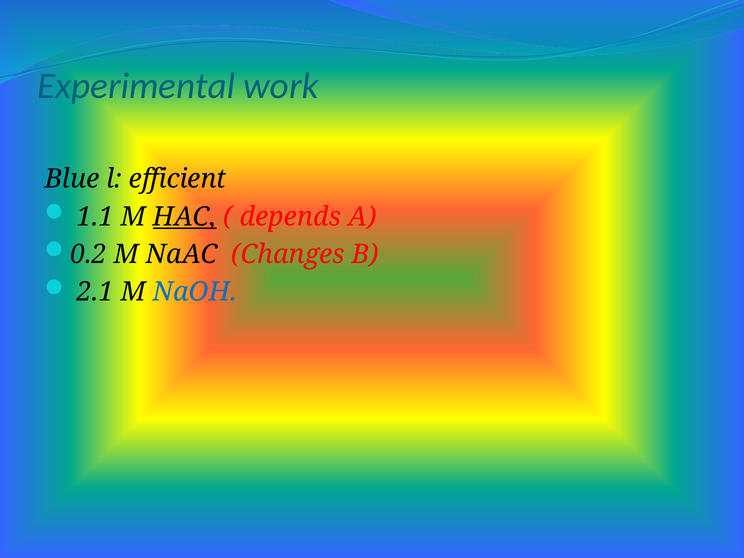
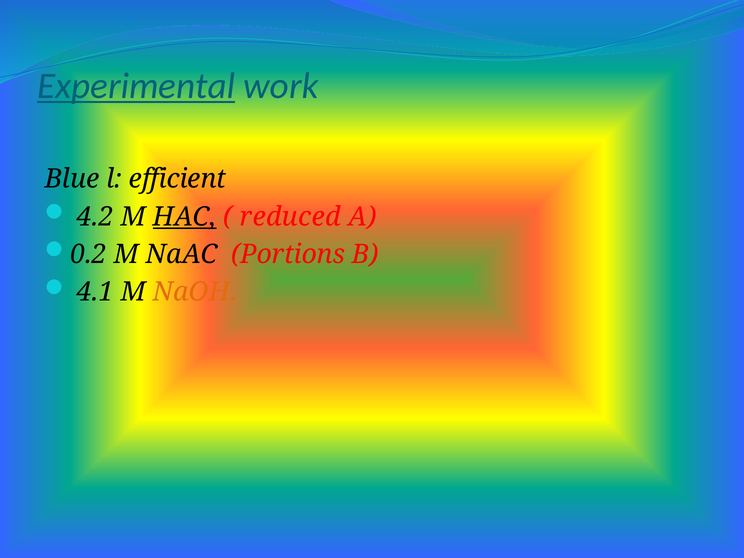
Experimental underline: none -> present
1.1: 1.1 -> 4.2
depends: depends -> reduced
Changes: Changes -> Portions
2.1: 2.1 -> 4.1
NaOH colour: blue -> orange
